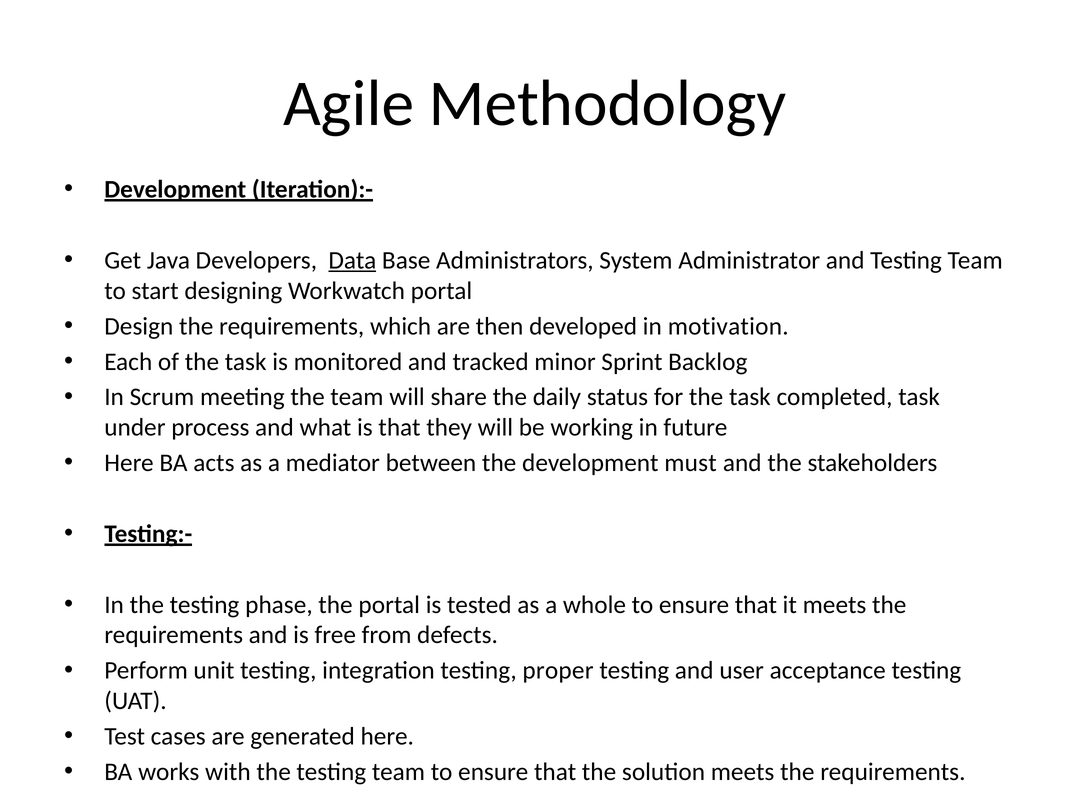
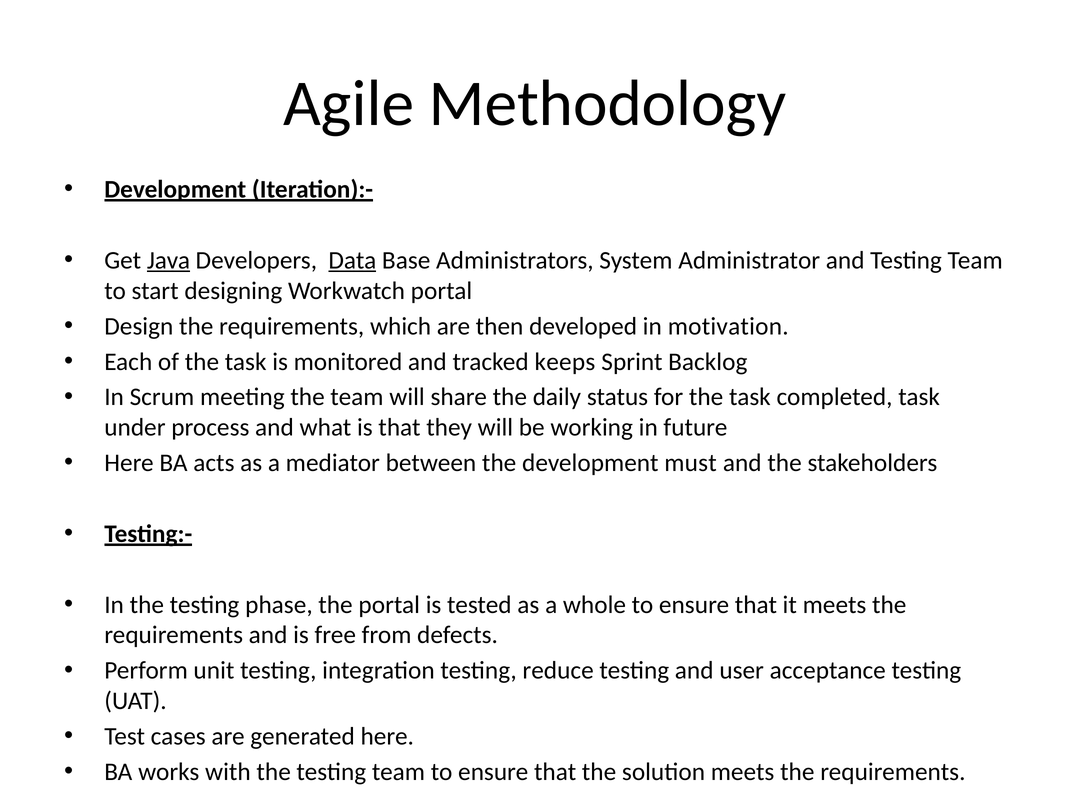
Java underline: none -> present
minor: minor -> keeps
proper: proper -> reduce
